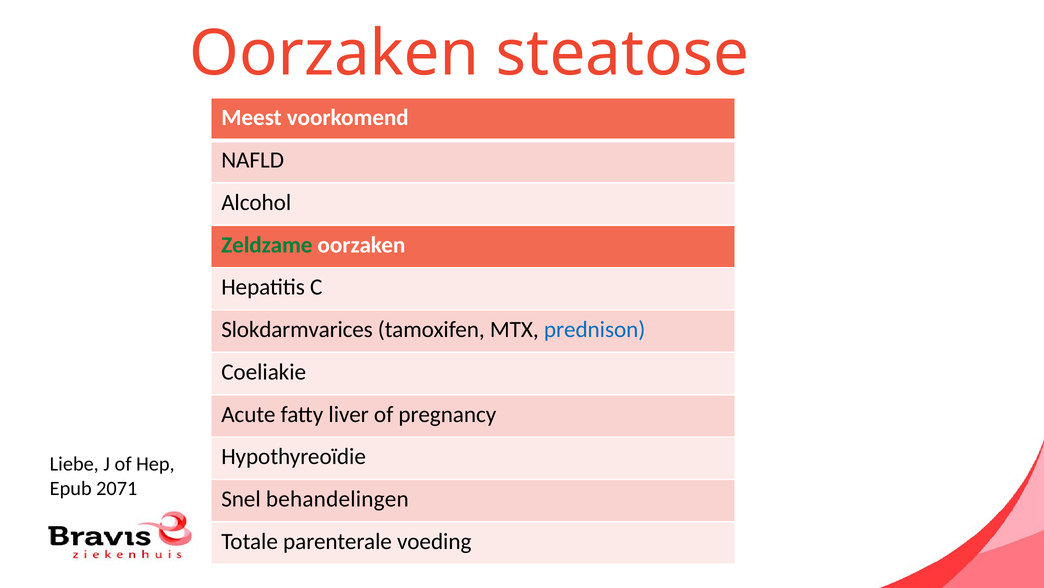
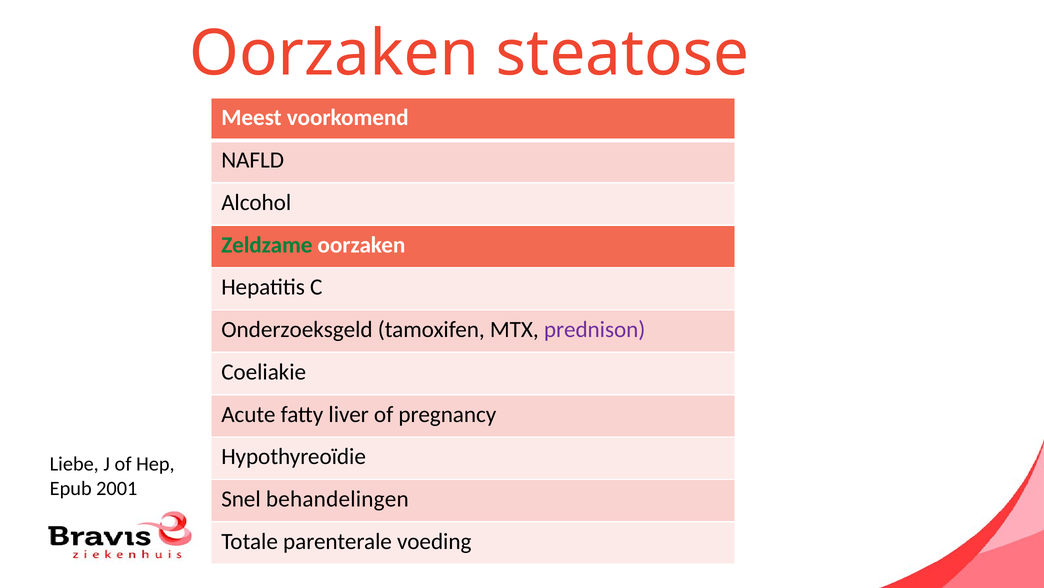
Slokdarmvarices: Slokdarmvarices -> Onderzoeksgeld
prednison colour: blue -> purple
2071: 2071 -> 2001
